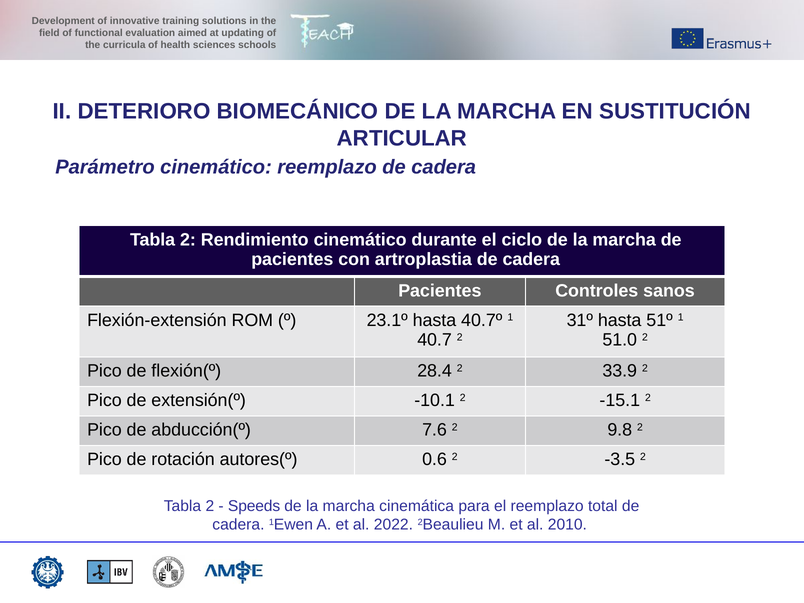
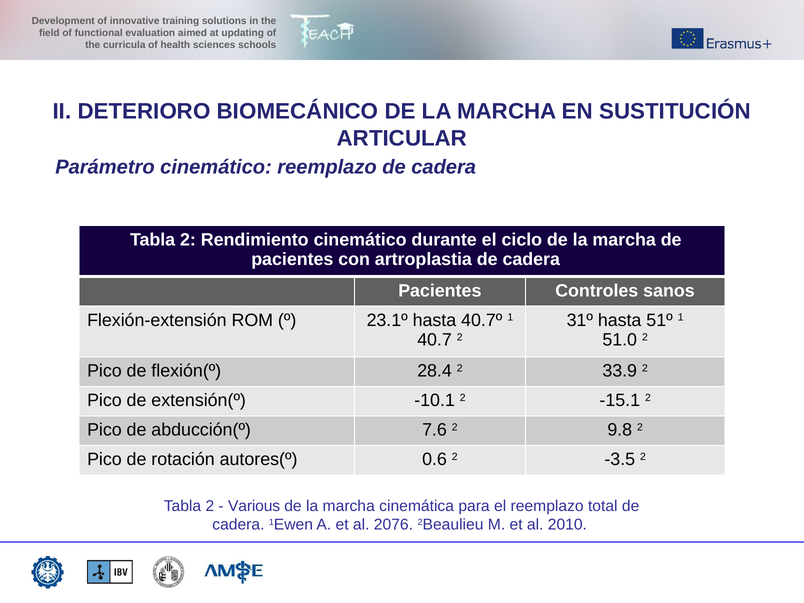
Speeds: Speeds -> Various
2022: 2022 -> 2076
